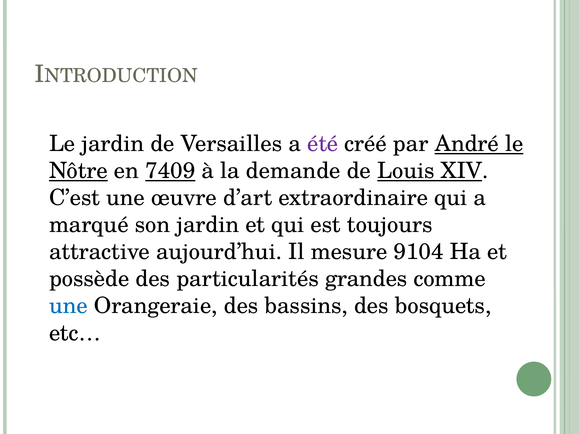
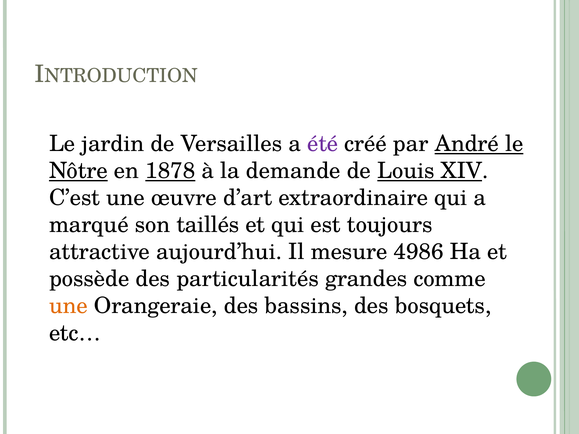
7409: 7409 -> 1878
son jardin: jardin -> taillés
9104: 9104 -> 4986
une at (68, 306) colour: blue -> orange
